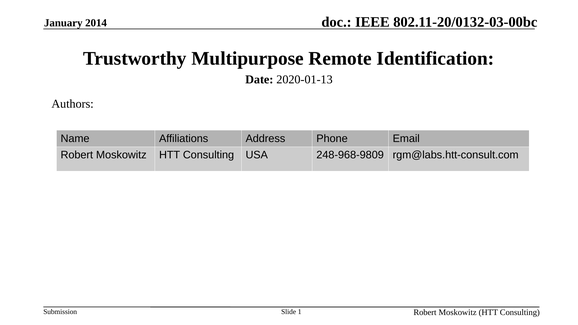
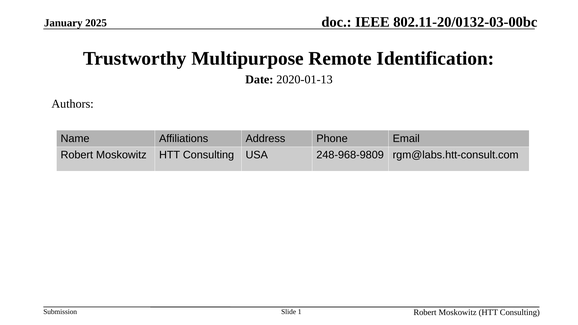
2014: 2014 -> 2025
